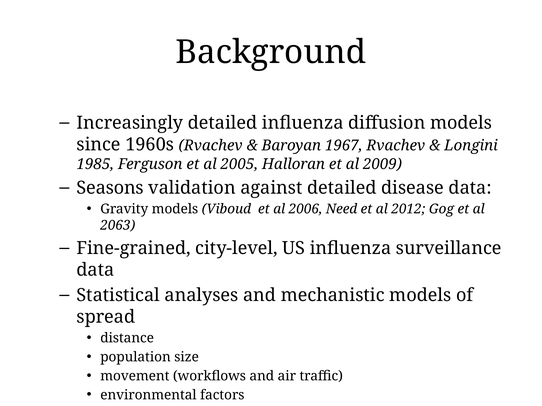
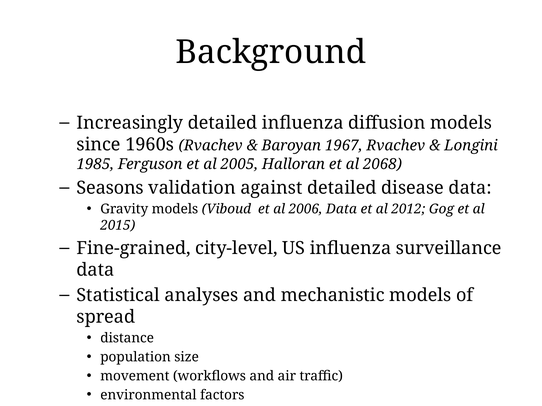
2009: 2009 -> 2068
2006 Need: Need -> Data
2063: 2063 -> 2015
